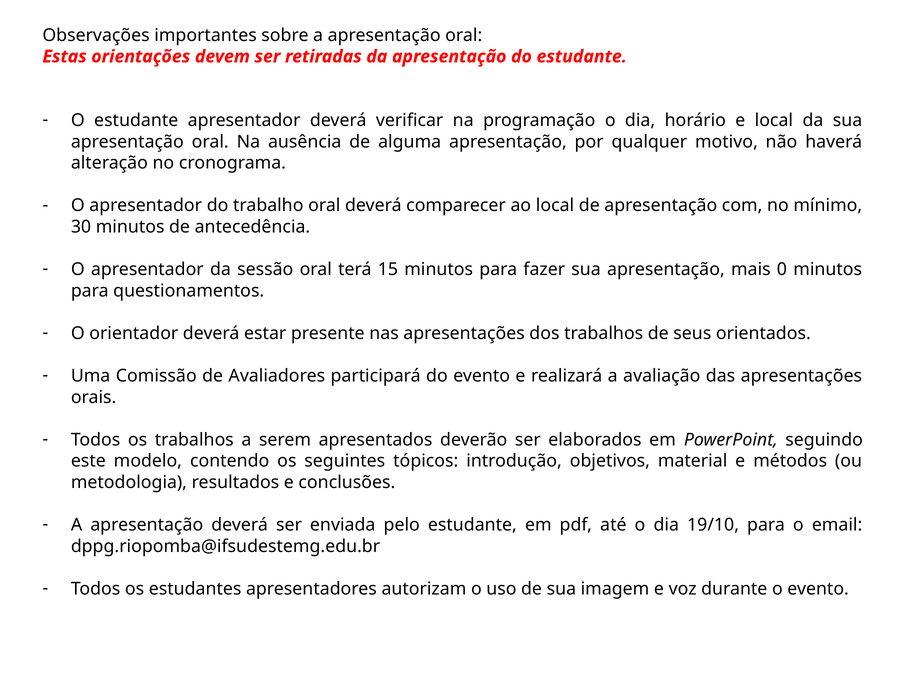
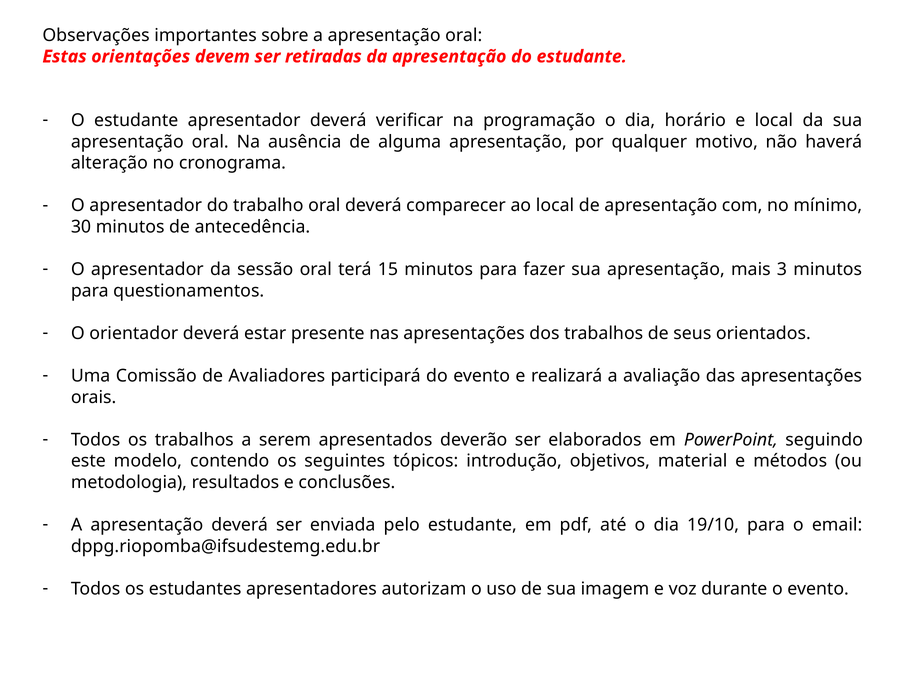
0: 0 -> 3
